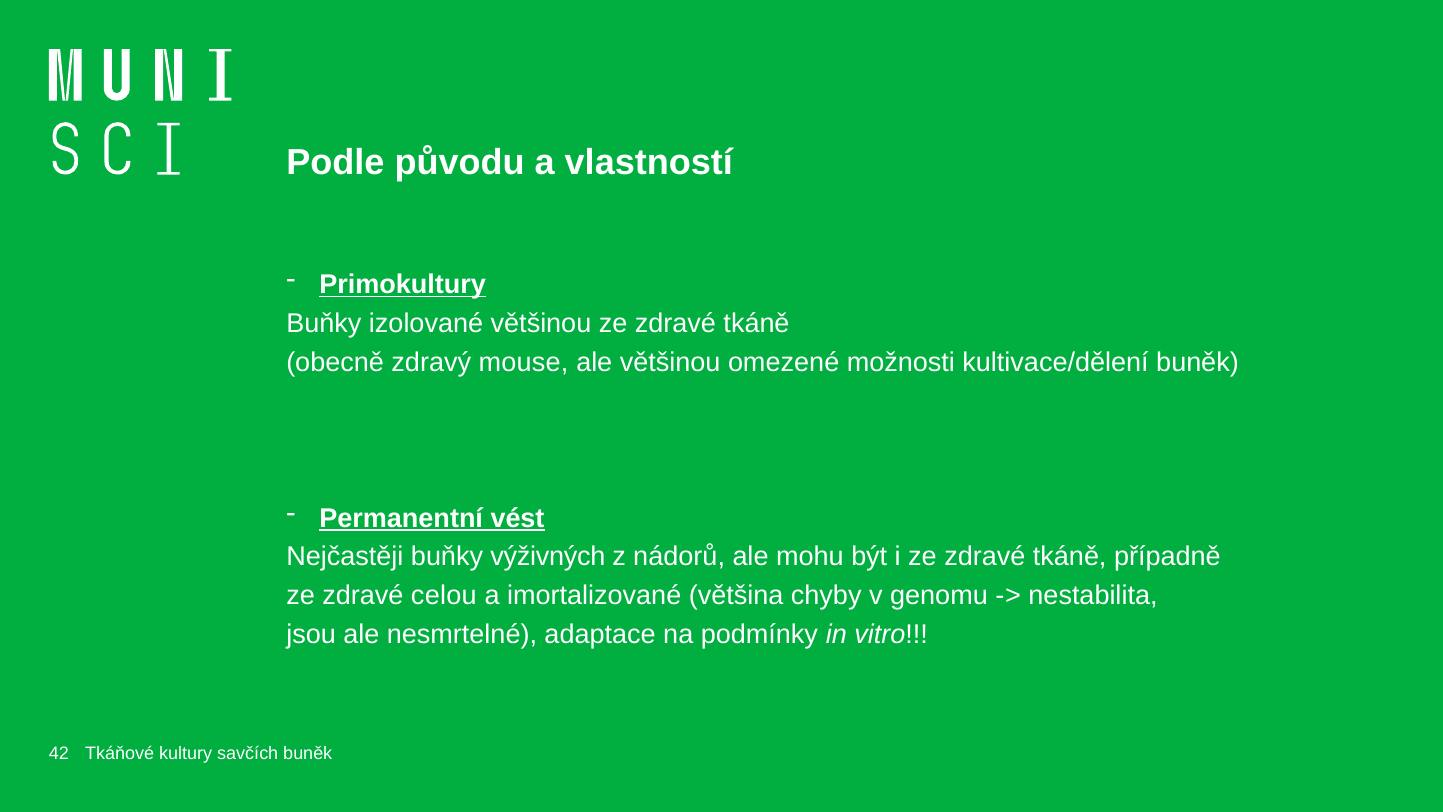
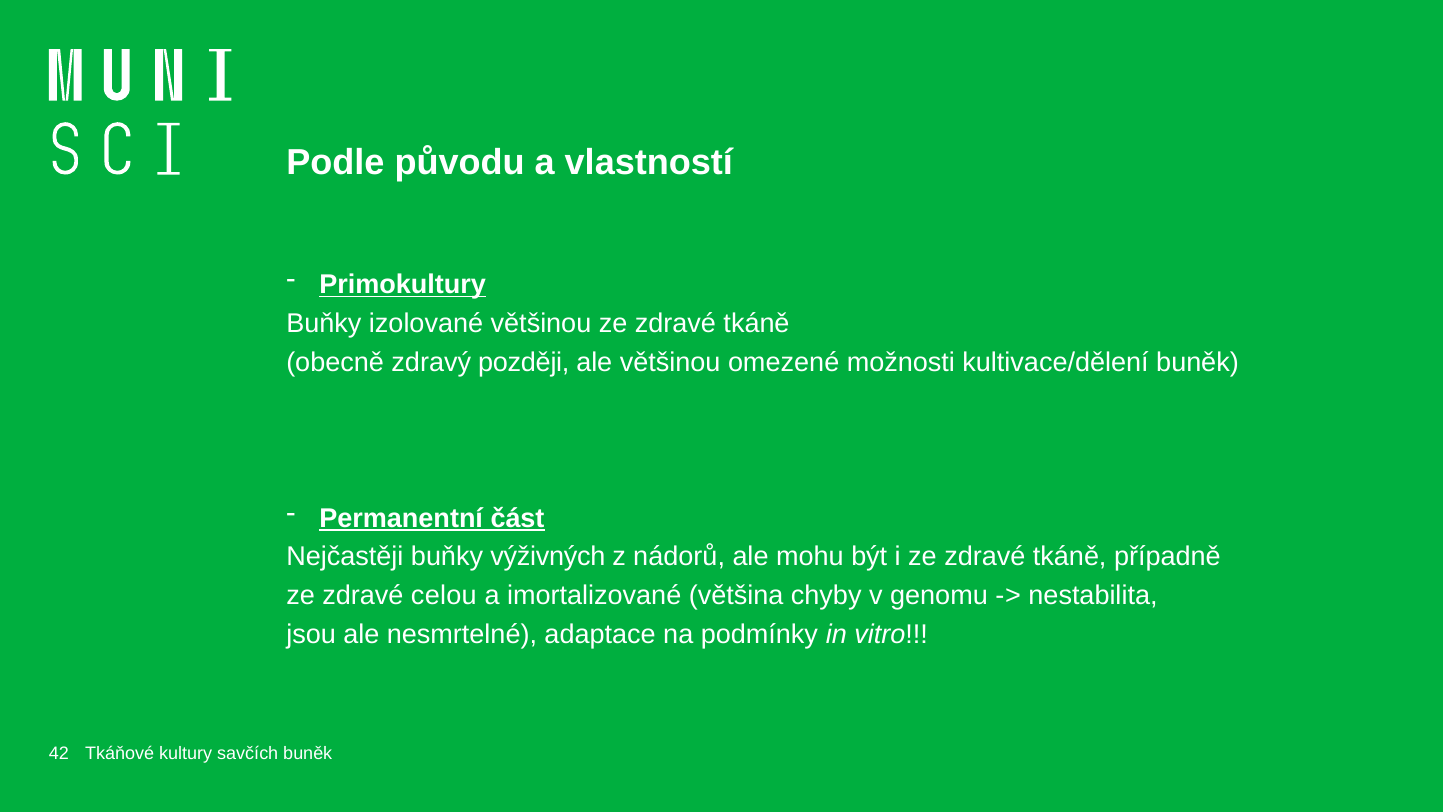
mouse: mouse -> později
vést: vést -> část
